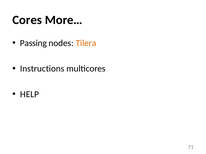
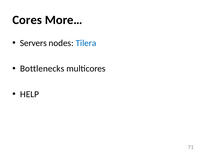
Passing: Passing -> Servers
Tilera colour: orange -> blue
Instructions: Instructions -> Bottlenecks
